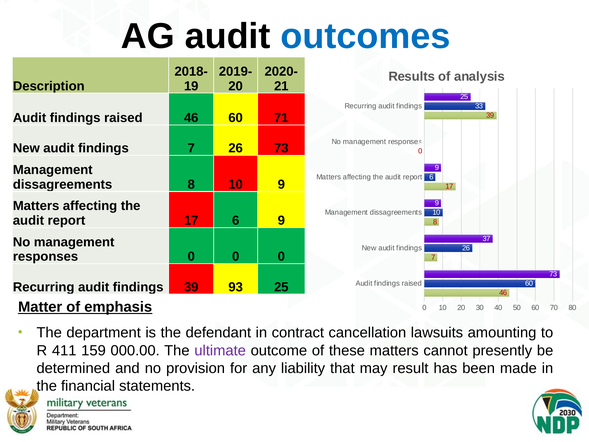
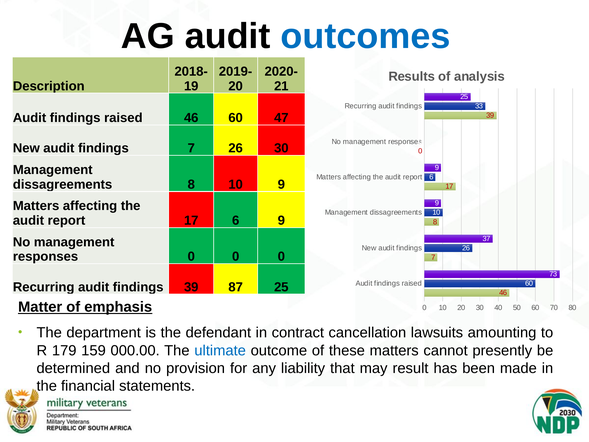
71: 71 -> 47
26 73: 73 -> 30
93: 93 -> 87
411: 411 -> 179
ultimate colour: purple -> blue
